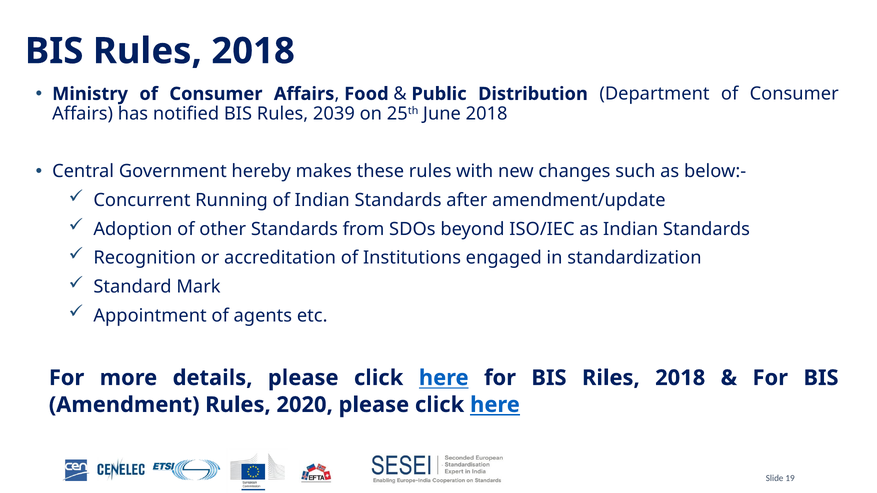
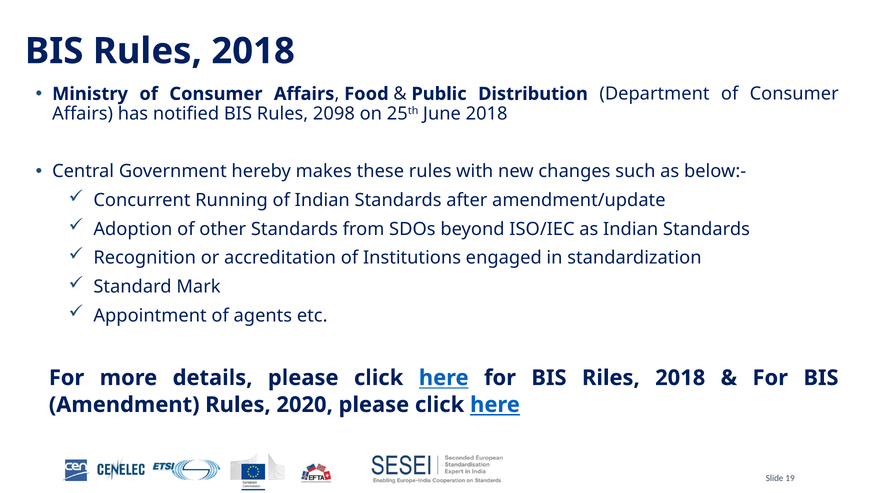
2039: 2039 -> 2098
